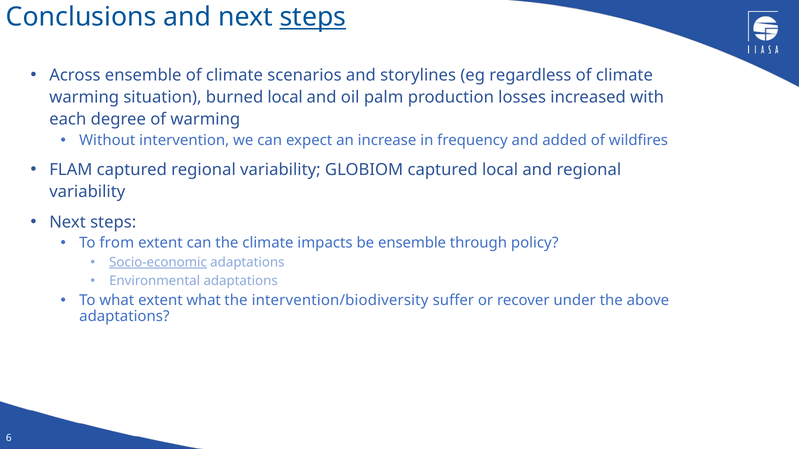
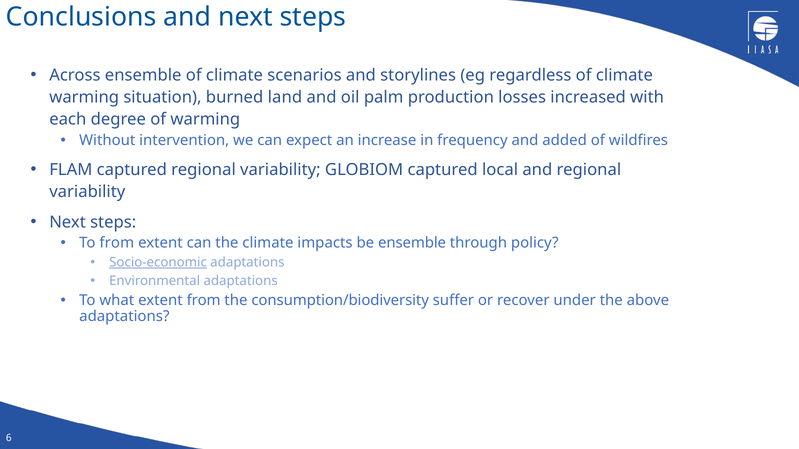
steps at (313, 17) underline: present -> none
burned local: local -> land
extent what: what -> from
intervention/biodiversity: intervention/biodiversity -> consumption/biodiversity
